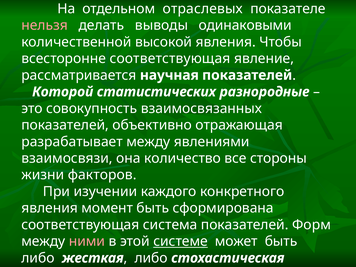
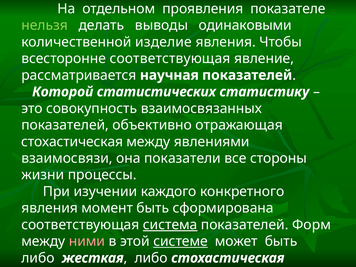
отраслевых: отраслевых -> проявления
нельзя colour: pink -> light green
высокой: высокой -> изделие
разнородные: разнородные -> статистику
разрабатывает at (72, 142): разрабатывает -> стохастическая
количество: количество -> показатели
факторов: факторов -> процессы
система underline: none -> present
